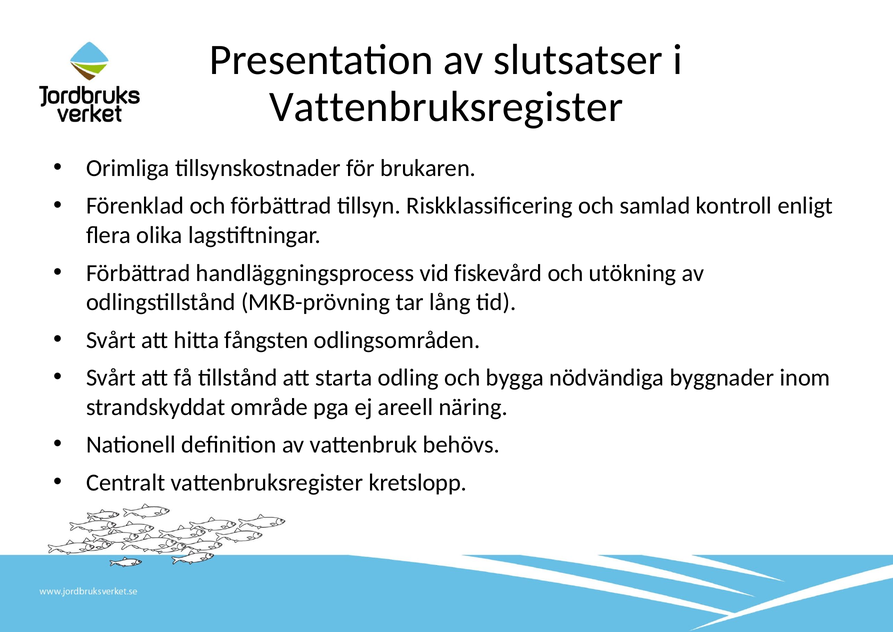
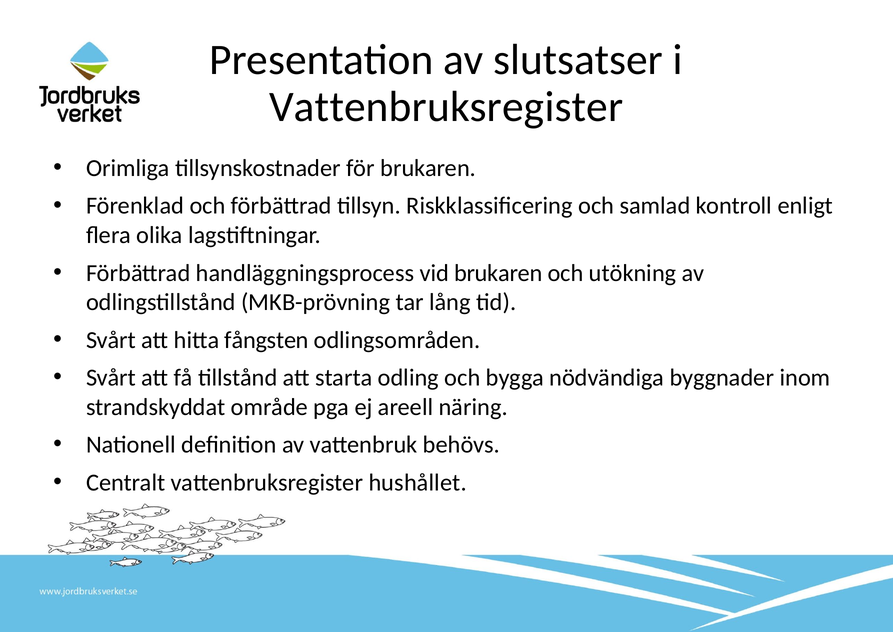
vid fiskevård: fiskevård -> brukaren
kretslopp: kretslopp -> hushållet
